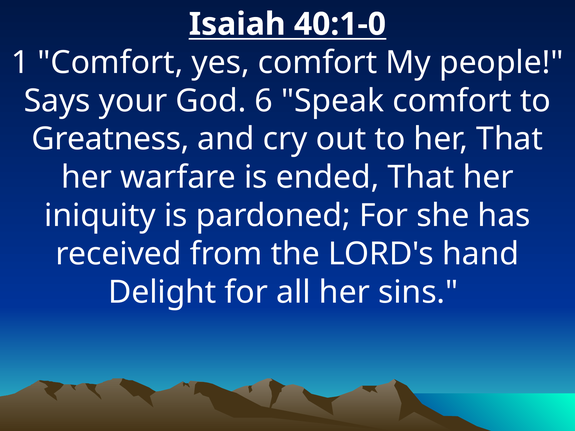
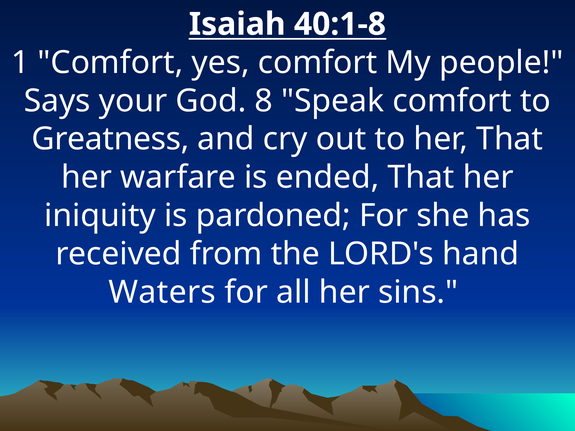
40:1-0: 40:1-0 -> 40:1-8
6: 6 -> 8
Delight: Delight -> Waters
